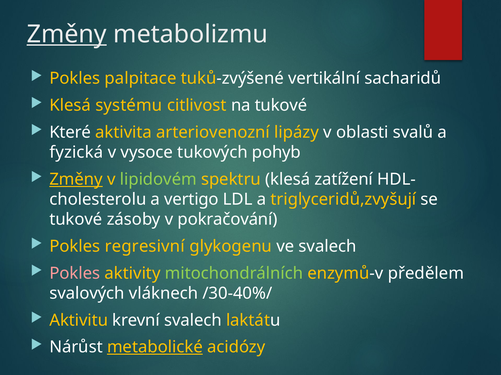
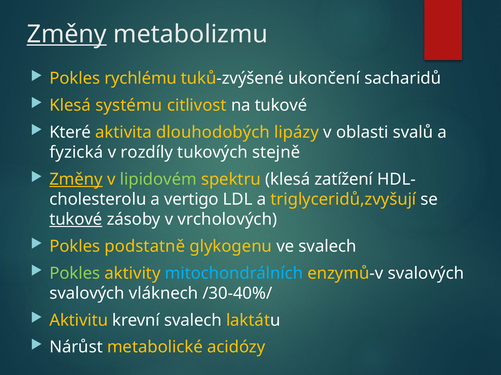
palpitace: palpitace -> rychlému
vertikální: vertikální -> ukončení
arteriovenozní: arteriovenozní -> dlouhodobých
vysoce: vysoce -> rozdíly
pohyb: pohyb -> stejně
tukové at (76, 220) underline: none -> present
pokračování: pokračování -> vrcholových
regresivní: regresivní -> podstatně
Pokles at (75, 274) colour: pink -> light green
mitochondrálních colour: light green -> light blue
enzymů-v předělem: předělem -> svalových
metabolické underline: present -> none
